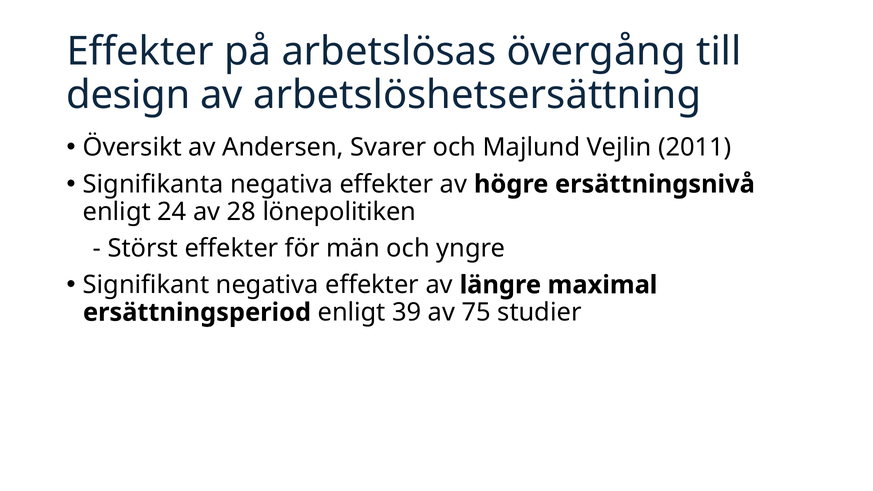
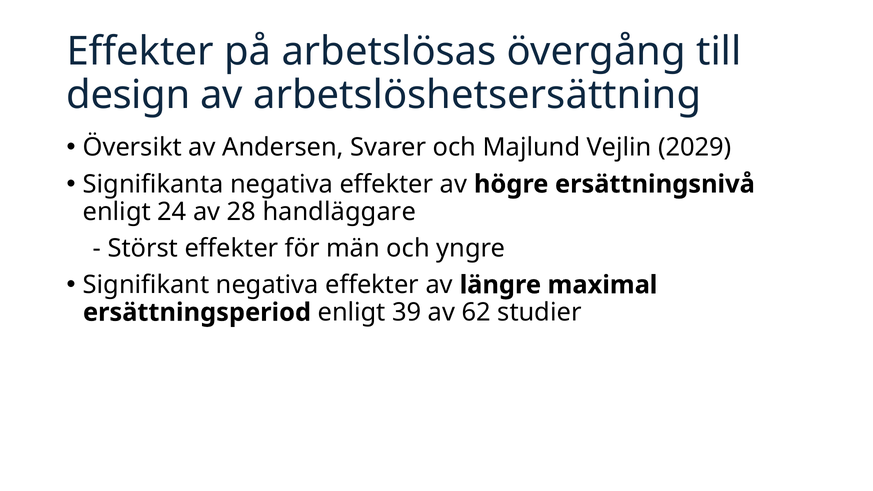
2011: 2011 -> 2029
lönepolitiken: lönepolitiken -> handläggare
75: 75 -> 62
